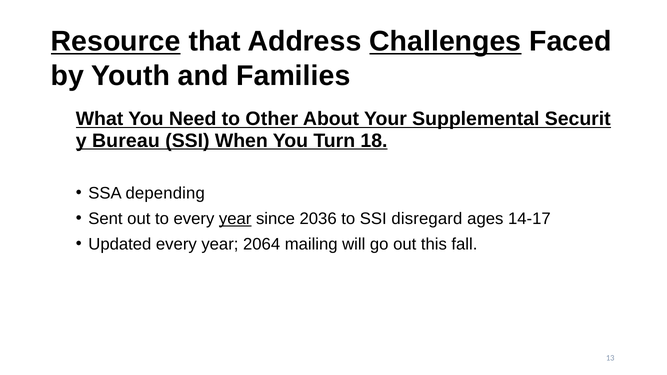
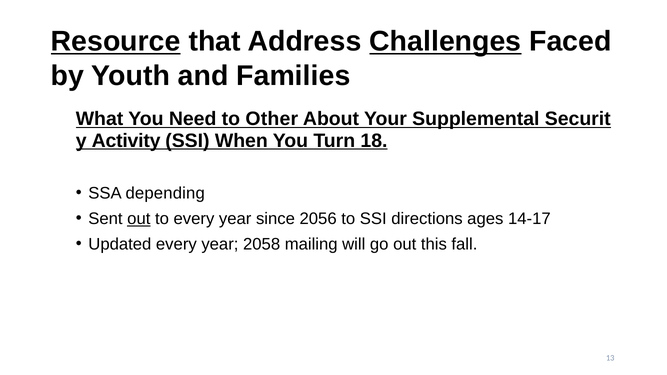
Bureau: Bureau -> Activity
out at (139, 219) underline: none -> present
year at (235, 219) underline: present -> none
2036: 2036 -> 2056
disregard: disregard -> directions
2064: 2064 -> 2058
